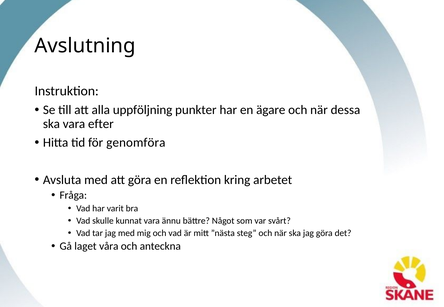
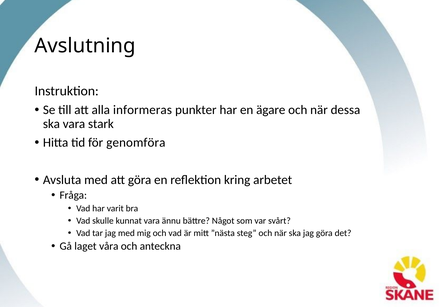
uppföljning: uppföljning -> informeras
efter: efter -> stark
